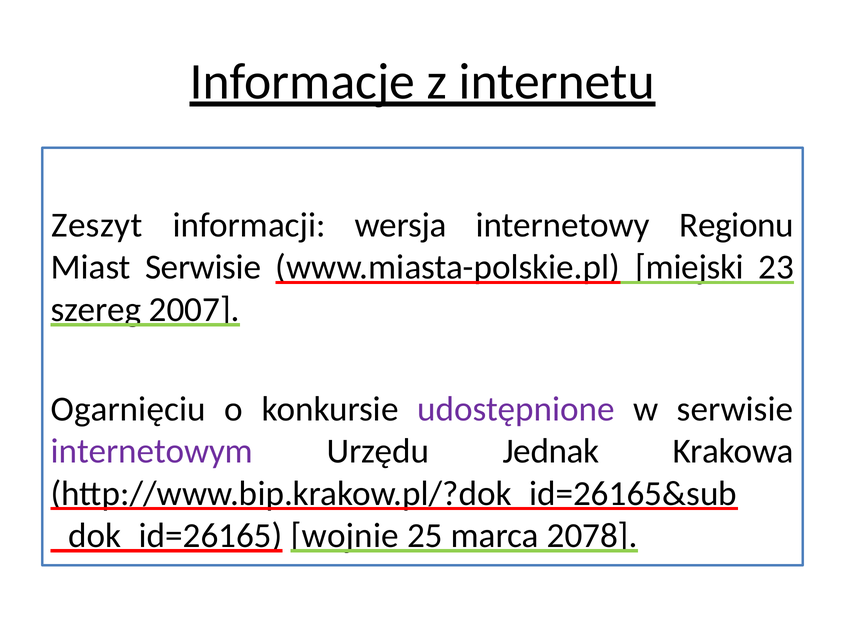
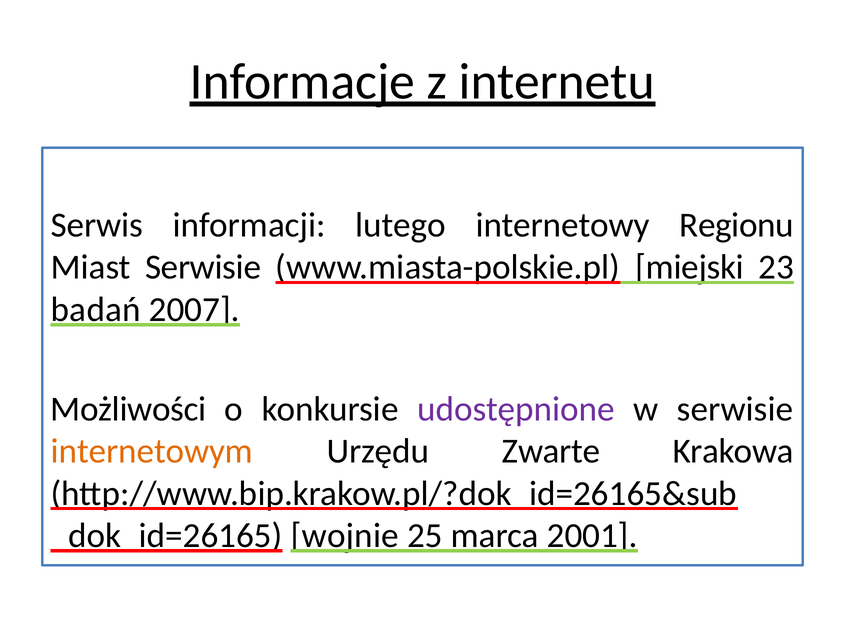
Zeszyt: Zeszyt -> Serwis
wersja: wersja -> lutego
szereg: szereg -> badań
Ogarnięciu: Ogarnięciu -> Możliwości
internetowym colour: purple -> orange
Jednak: Jednak -> Zwarte
2078: 2078 -> 2001
